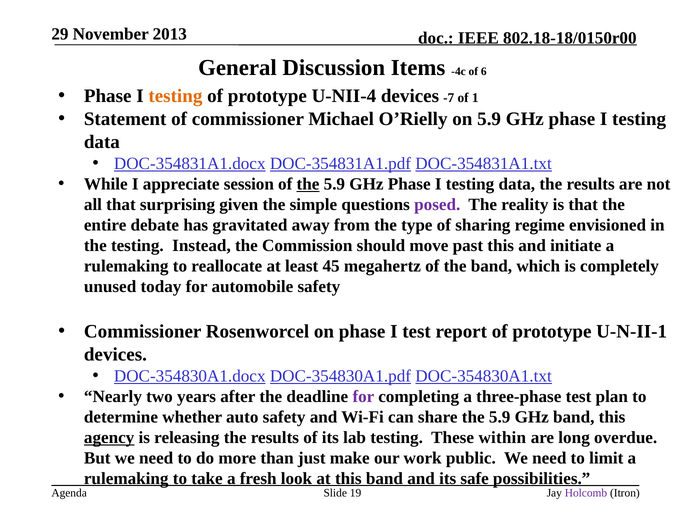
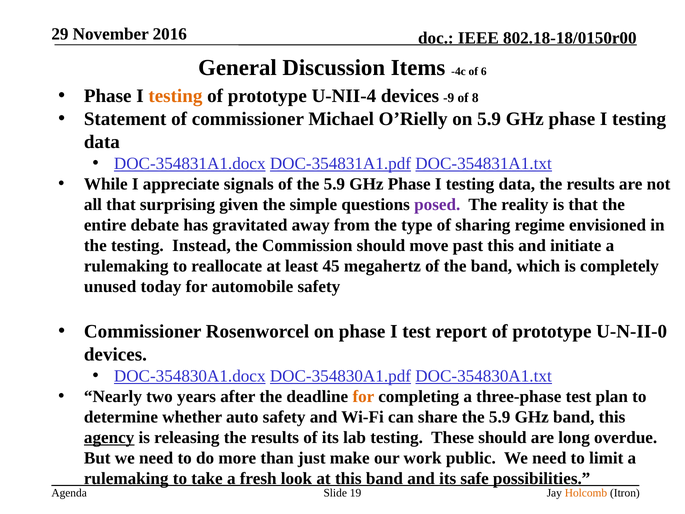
2013: 2013 -> 2016
-7: -7 -> -9
1: 1 -> 8
session: session -> signals
the at (308, 184) underline: present -> none
U-N-II-1: U-N-II-1 -> U-N-II-0
for at (363, 396) colour: purple -> orange
These within: within -> should
Holcomb colour: purple -> orange
